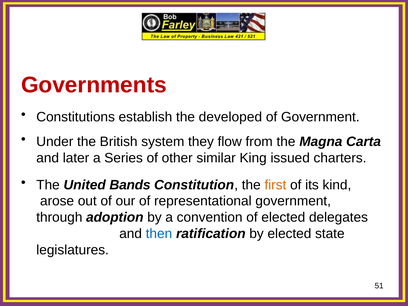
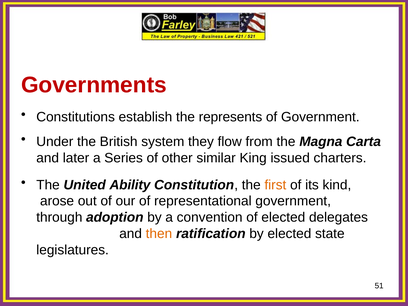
developed: developed -> represents
Bands: Bands -> Ability
then colour: blue -> orange
